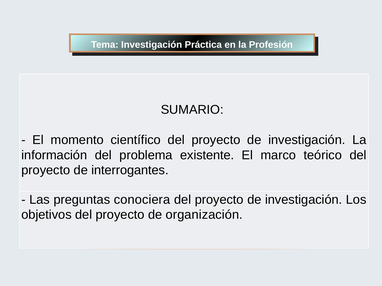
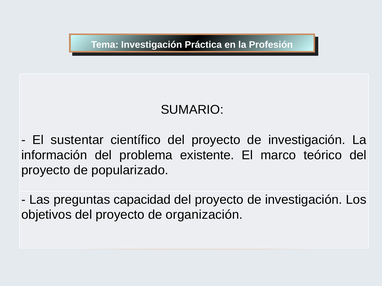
momento: momento -> sustentar
interrogantes: interrogantes -> popularizado
conociera: conociera -> capacidad
